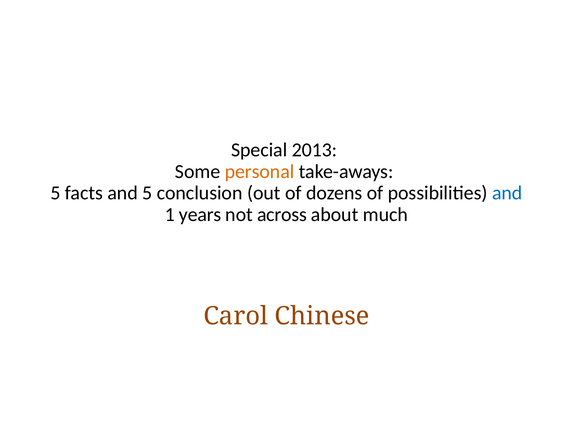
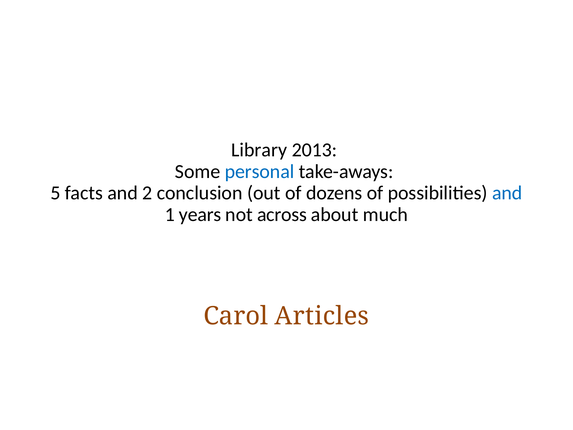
Special: Special -> Library
personal colour: orange -> blue
and 5: 5 -> 2
Chinese: Chinese -> Articles
